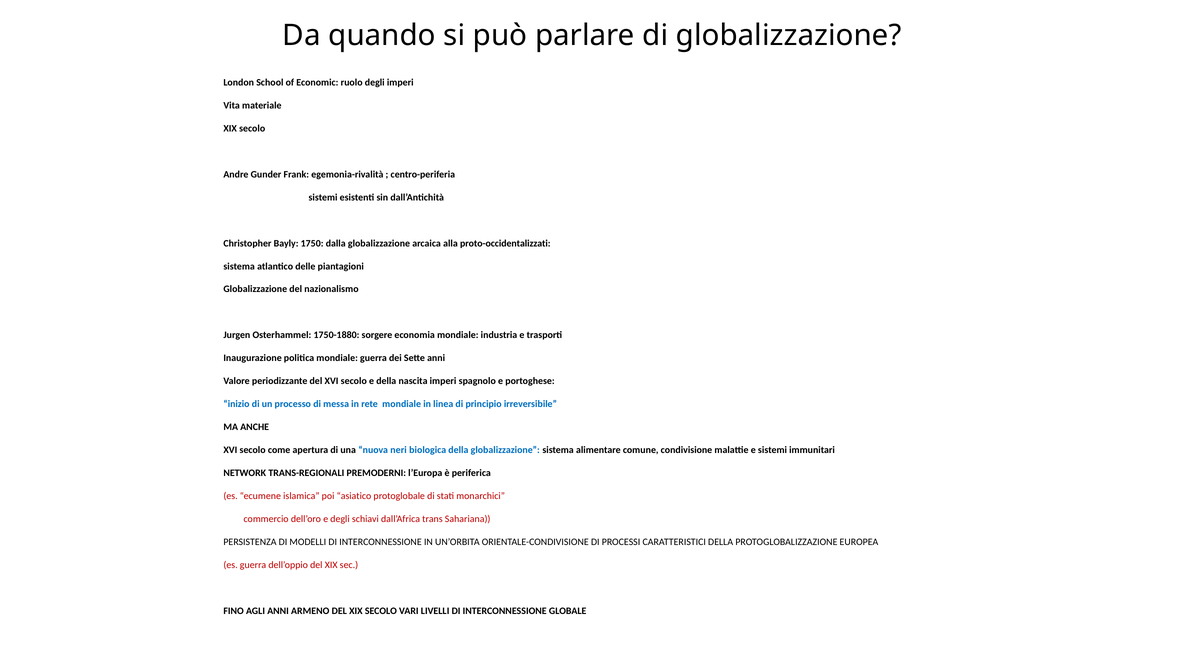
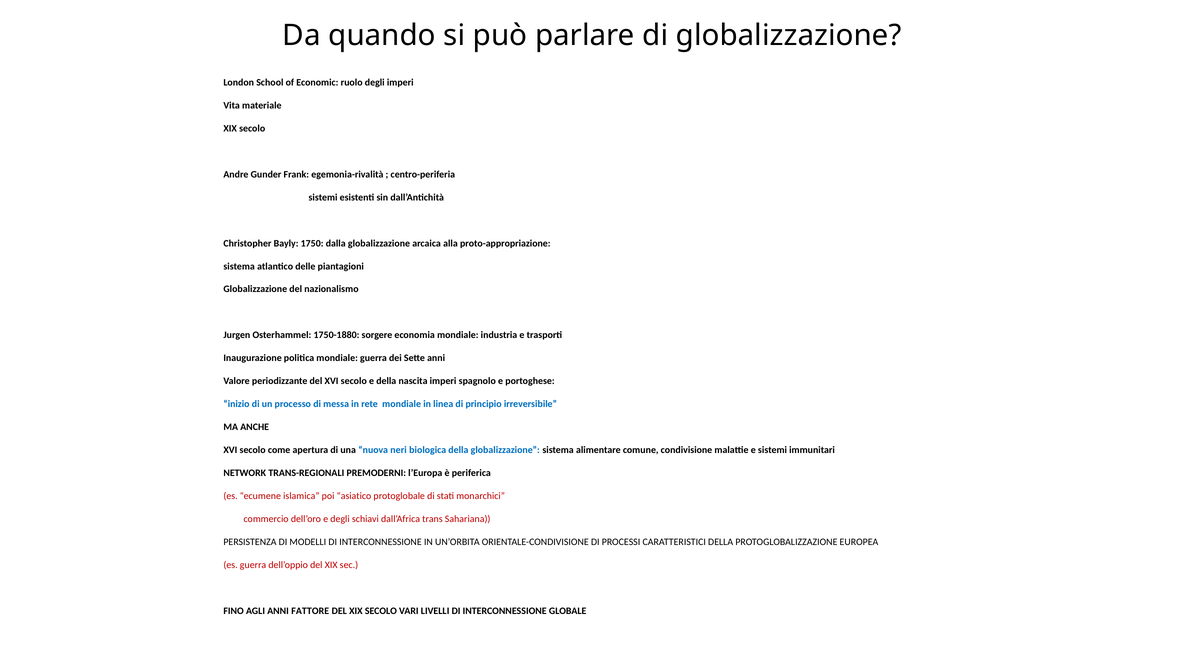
proto-occidentalizzati: proto-occidentalizzati -> proto-appropriazione
ARMENO: ARMENO -> FATTORE
